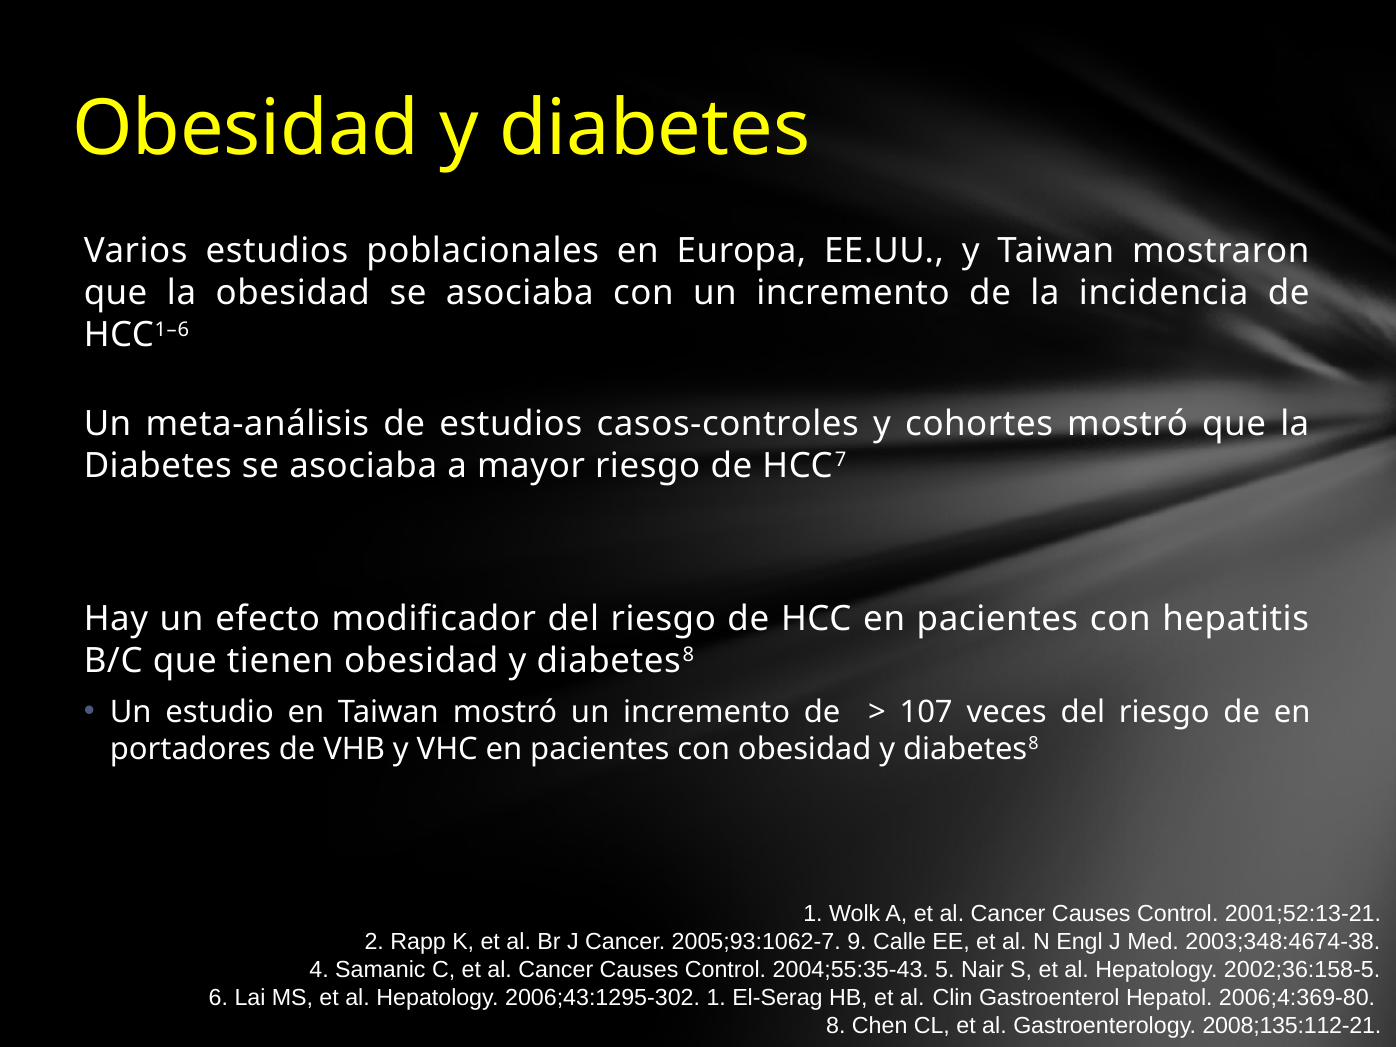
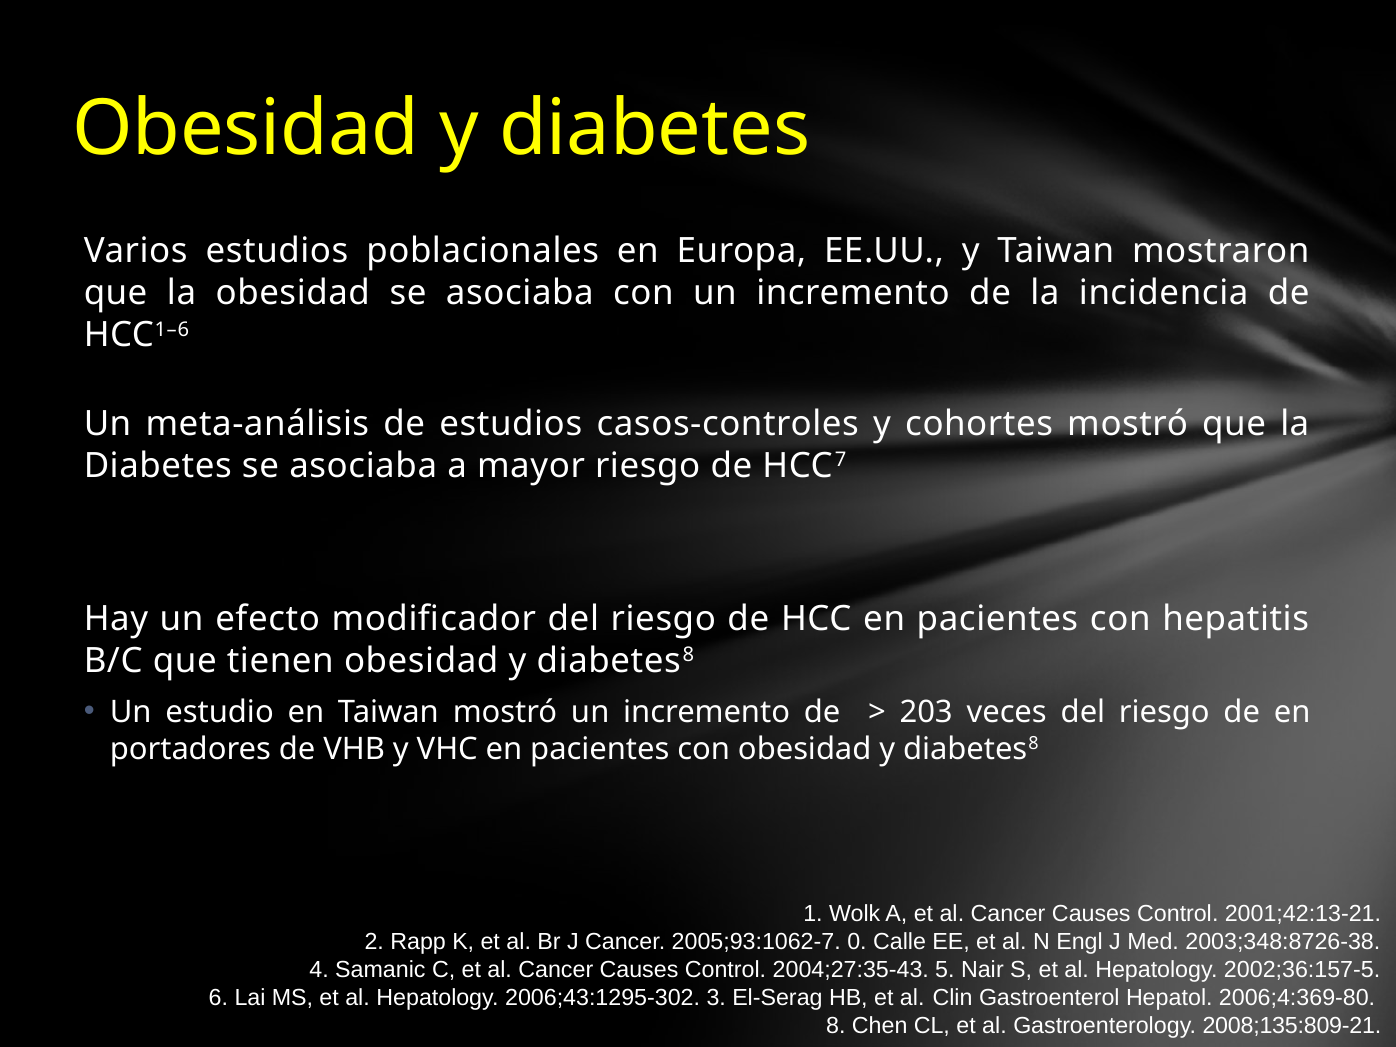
107: 107 -> 203
2001;52:13-21: 2001;52:13-21 -> 2001;42:13-21
9: 9 -> 0
2003;348:4674-38: 2003;348:4674-38 -> 2003;348:8726-38
2004;55:35-43: 2004;55:35-43 -> 2004;27:35-43
2002;36:158-5: 2002;36:158-5 -> 2002;36:157-5
2006;43:1295-302 1: 1 -> 3
2008;135:112-21: 2008;135:112-21 -> 2008;135:809-21
